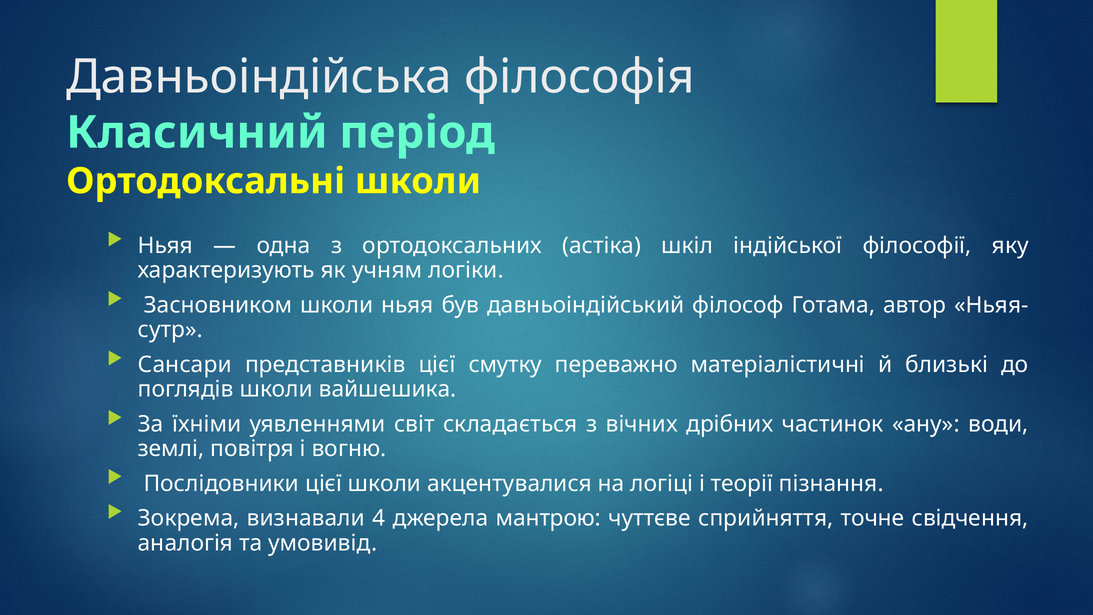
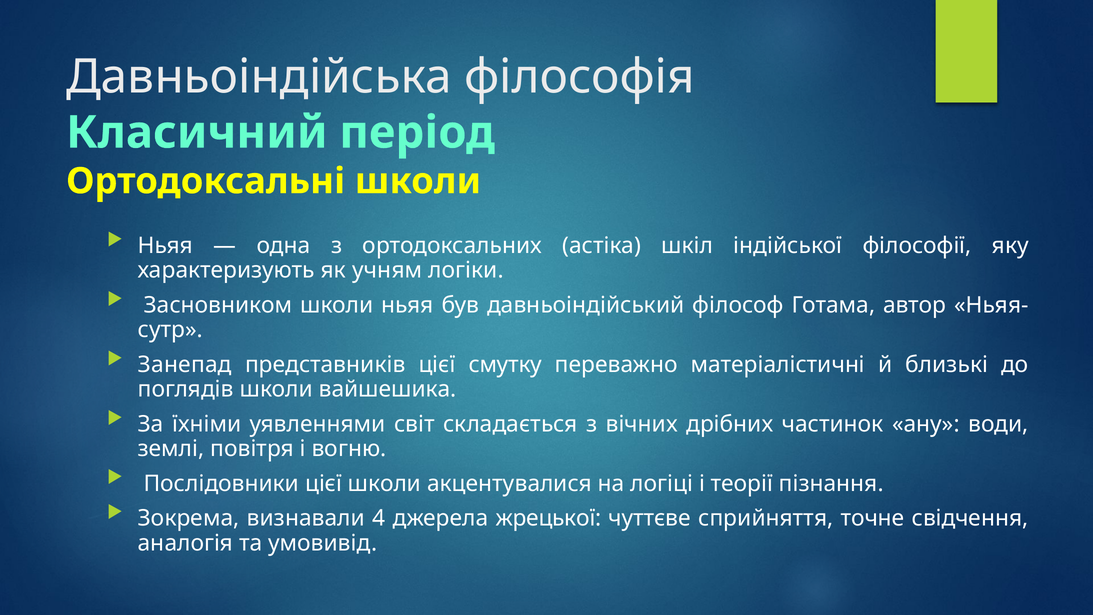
Сансари: Сансари -> Занепад
мантрою: мантрою -> жрецької
